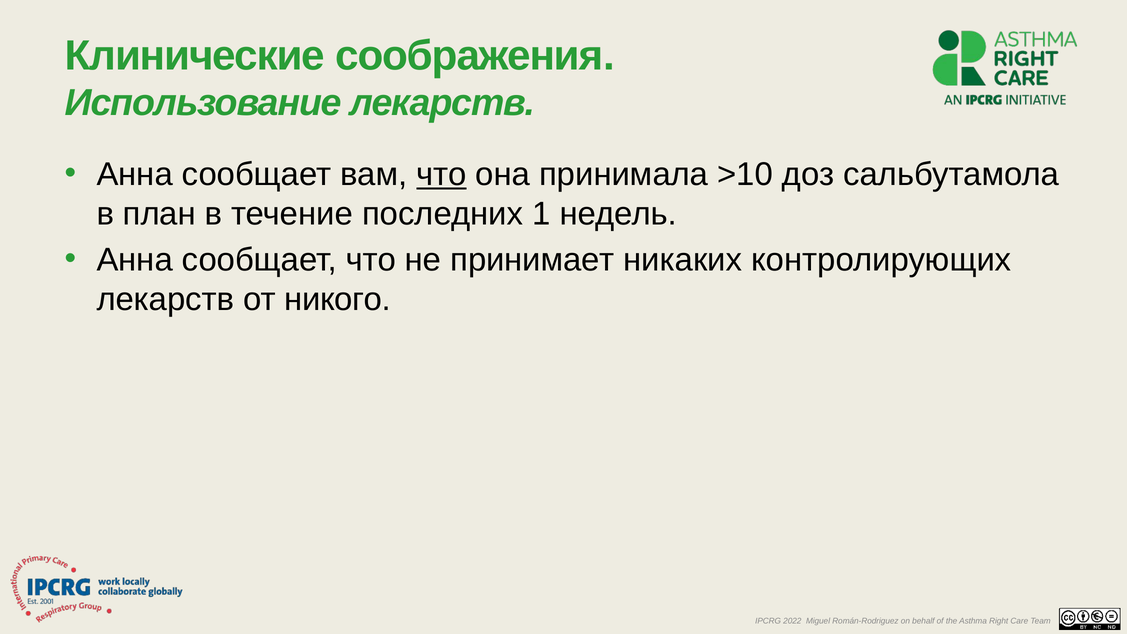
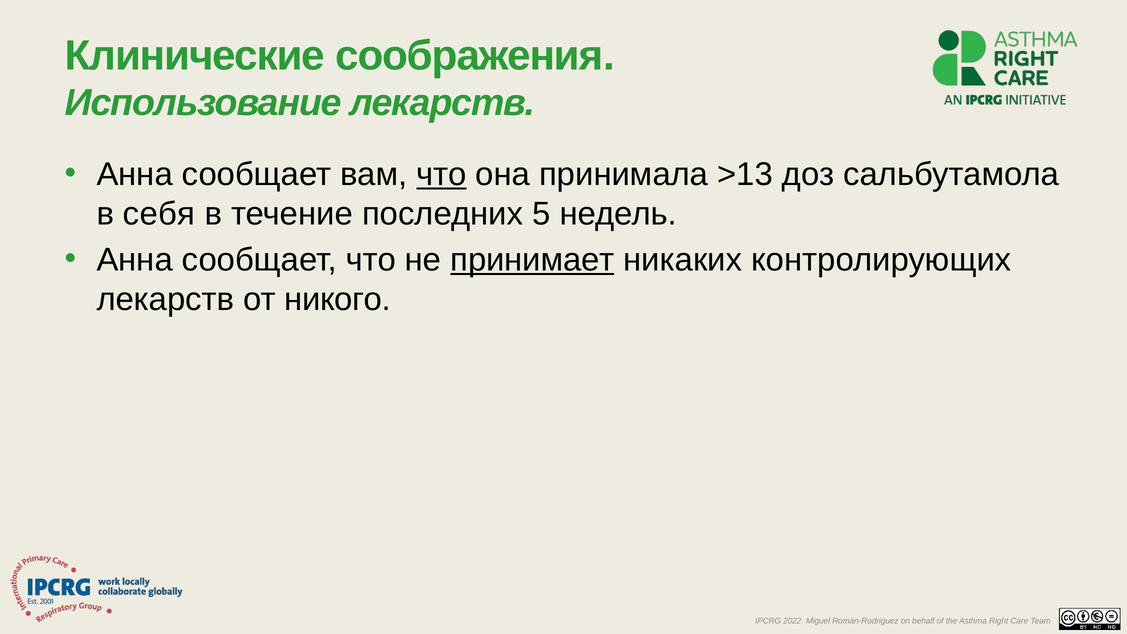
>10: >10 -> >13
план: план -> себя
1: 1 -> 5
принимает underline: none -> present
